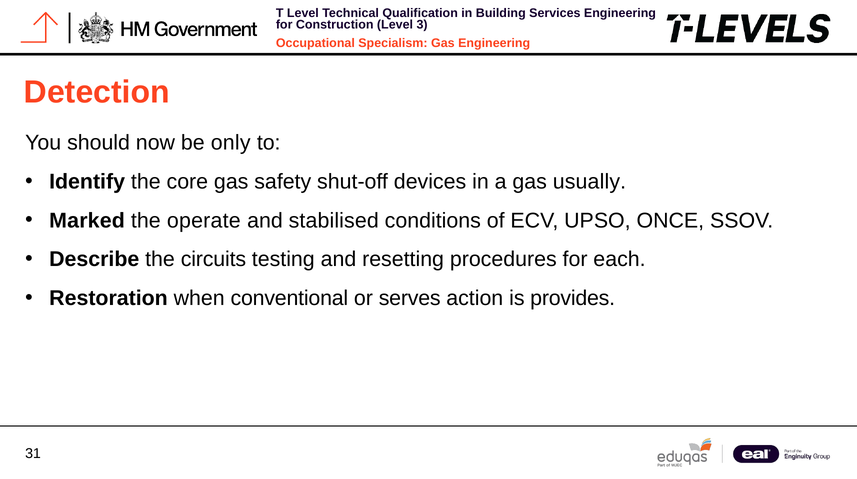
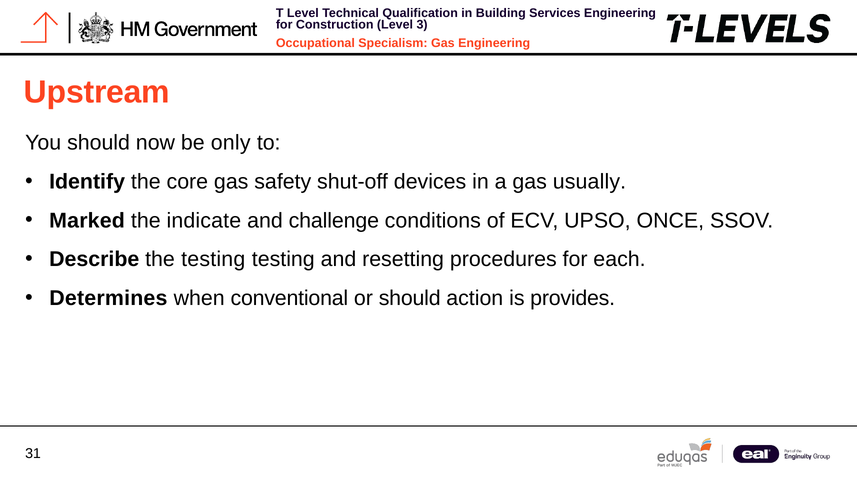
Detection: Detection -> Upstream
operate: operate -> indicate
stabilised: stabilised -> challenge
the circuits: circuits -> testing
Restoration: Restoration -> Determines
or serves: serves -> should
